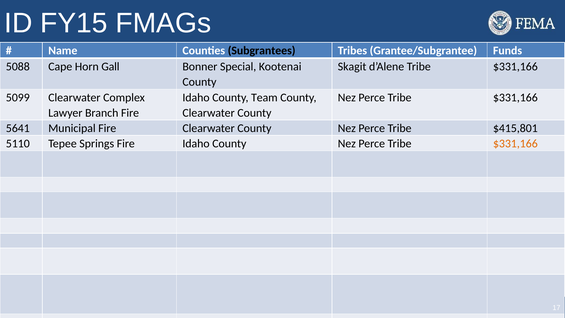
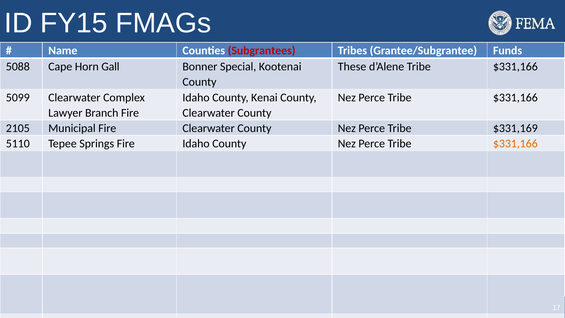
Subgrantees colour: black -> red
Skagit: Skagit -> These
Team: Team -> Kenai
5641: 5641 -> 2105
$415,801: $415,801 -> $331,169
